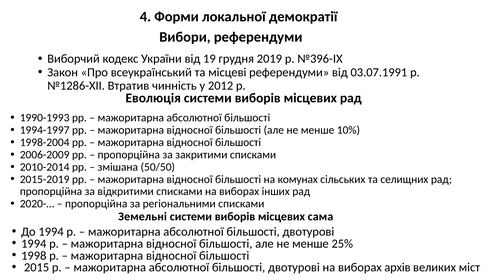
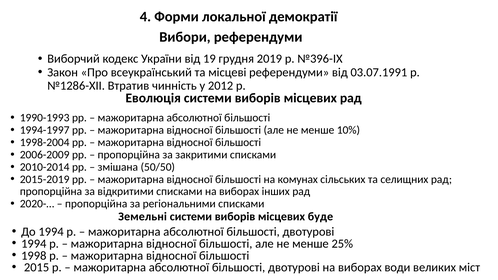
сама: сама -> буде
архів: архів -> води
